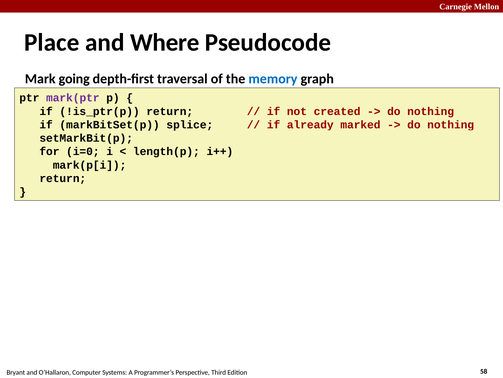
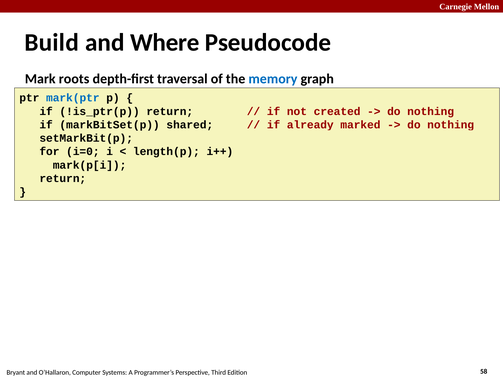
Place: Place -> Build
going: going -> roots
mark(ptr colour: purple -> blue
splice: splice -> shared
